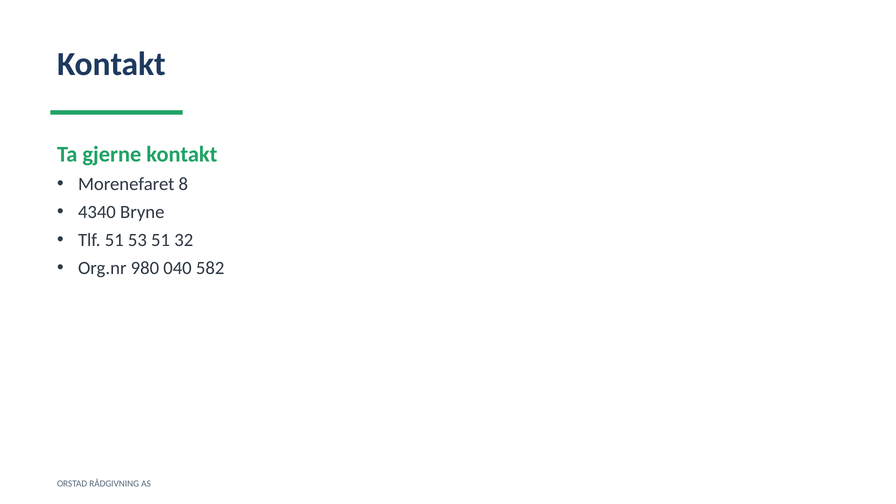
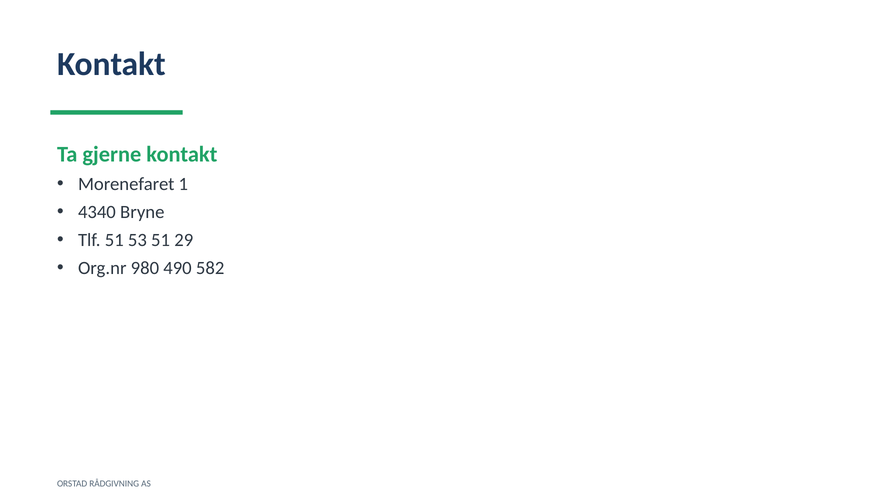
8: 8 -> 1
32: 32 -> 29
040: 040 -> 490
